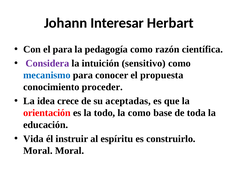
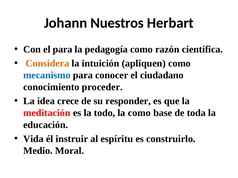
Interesar: Interesar -> Nuestros
Considera colour: purple -> orange
sensitivo: sensitivo -> apliquen
propuesta: propuesta -> ciudadano
aceptadas: aceptadas -> responder
orientación: orientación -> meditación
Moral at (38, 151): Moral -> Medio
